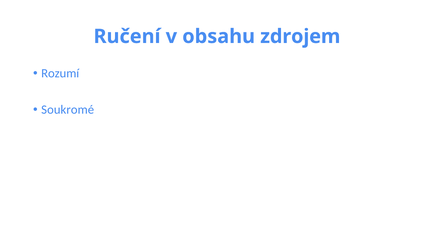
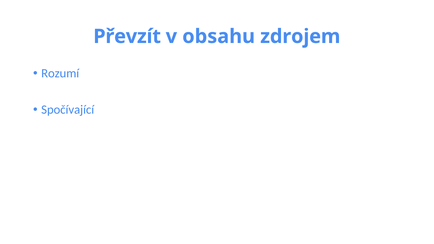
Ručení: Ručení -> Převzít
Soukromé: Soukromé -> Spočívající
